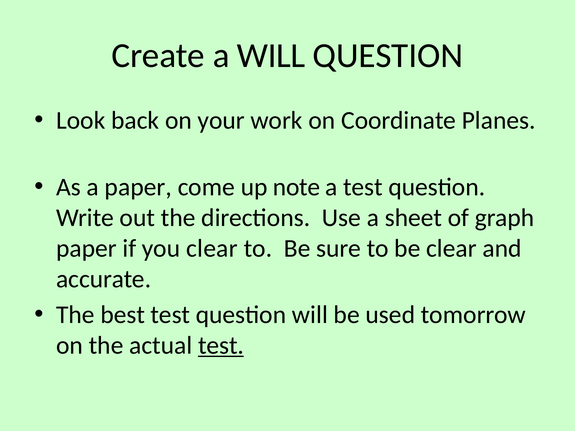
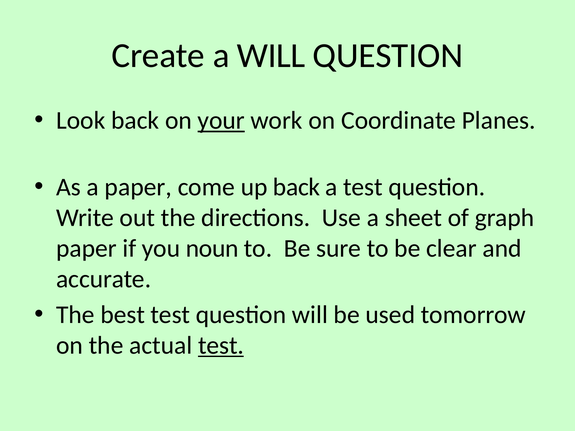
your underline: none -> present
up note: note -> back
you clear: clear -> noun
